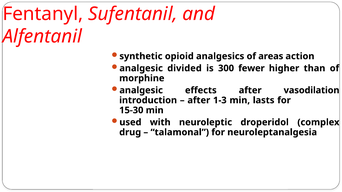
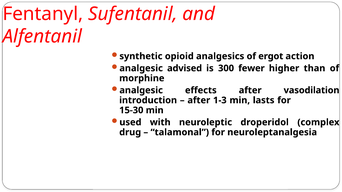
areas: areas -> ergot
divided: divided -> advised
